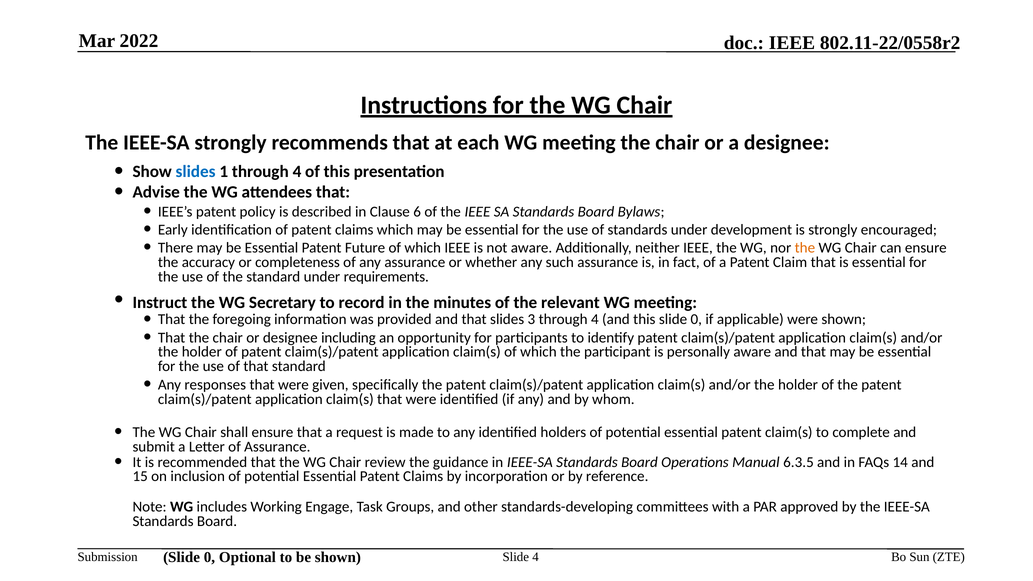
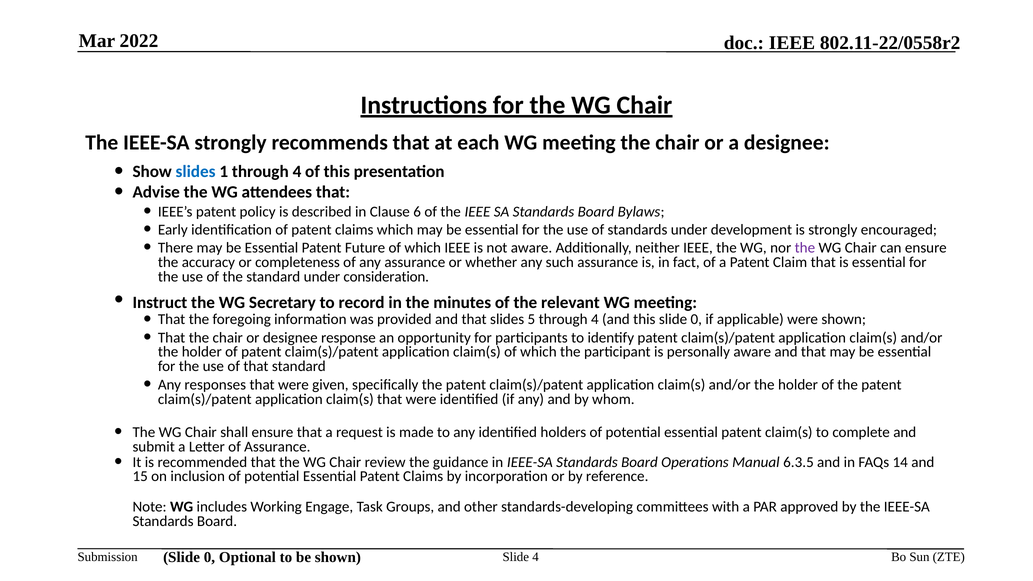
the at (805, 248) colour: orange -> purple
requirements: requirements -> consideration
3: 3 -> 5
including: including -> response
